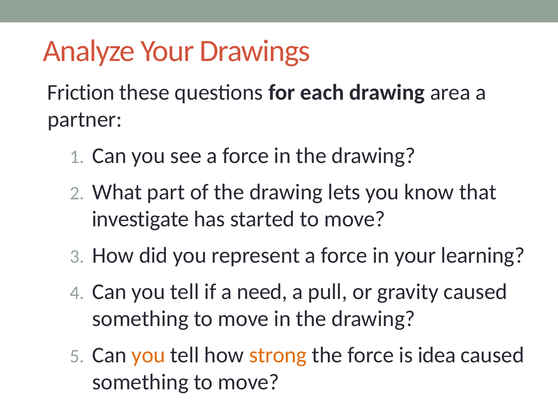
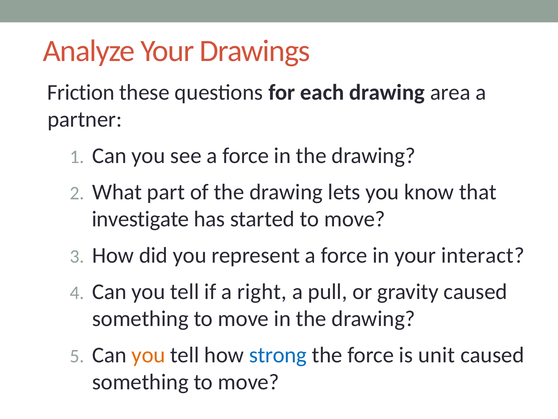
learning: learning -> interact
need: need -> right
strong colour: orange -> blue
idea: idea -> unit
